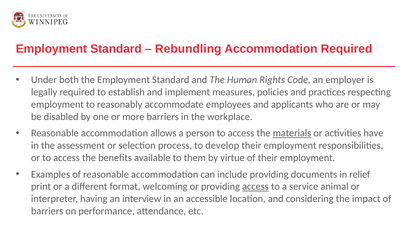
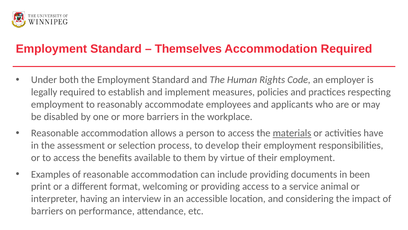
Rebundling: Rebundling -> Themselves
relief: relief -> been
access at (255, 186) underline: present -> none
